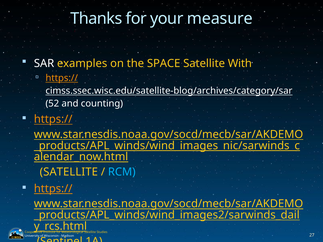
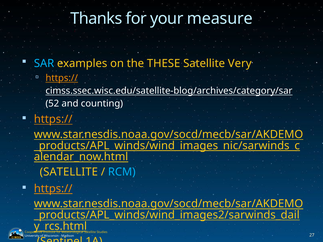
SAR colour: white -> light blue
SPACE: SPACE -> THESE
With: With -> Very
